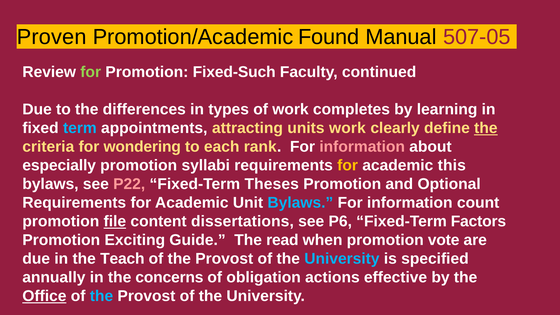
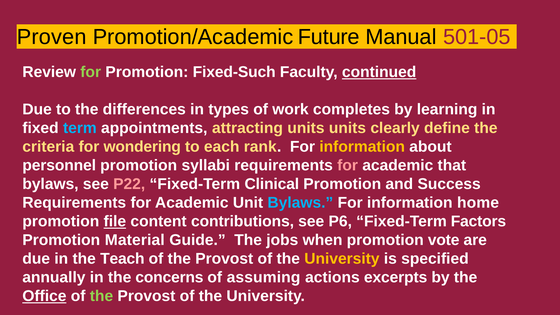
Found: Found -> Future
507-05: 507-05 -> 501-05
continued underline: none -> present
units work: work -> units
the at (486, 128) underline: present -> none
information at (362, 147) colour: pink -> yellow
especially: especially -> personnel
for at (348, 165) colour: yellow -> pink
this: this -> that
Theses: Theses -> Clinical
Optional: Optional -> Success
count: count -> home
dissertations: dissertations -> contributions
Exciting: Exciting -> Material
read: read -> jobs
University at (342, 259) colour: light blue -> yellow
obligation: obligation -> assuming
effective: effective -> excerpts
the at (101, 296) colour: light blue -> light green
